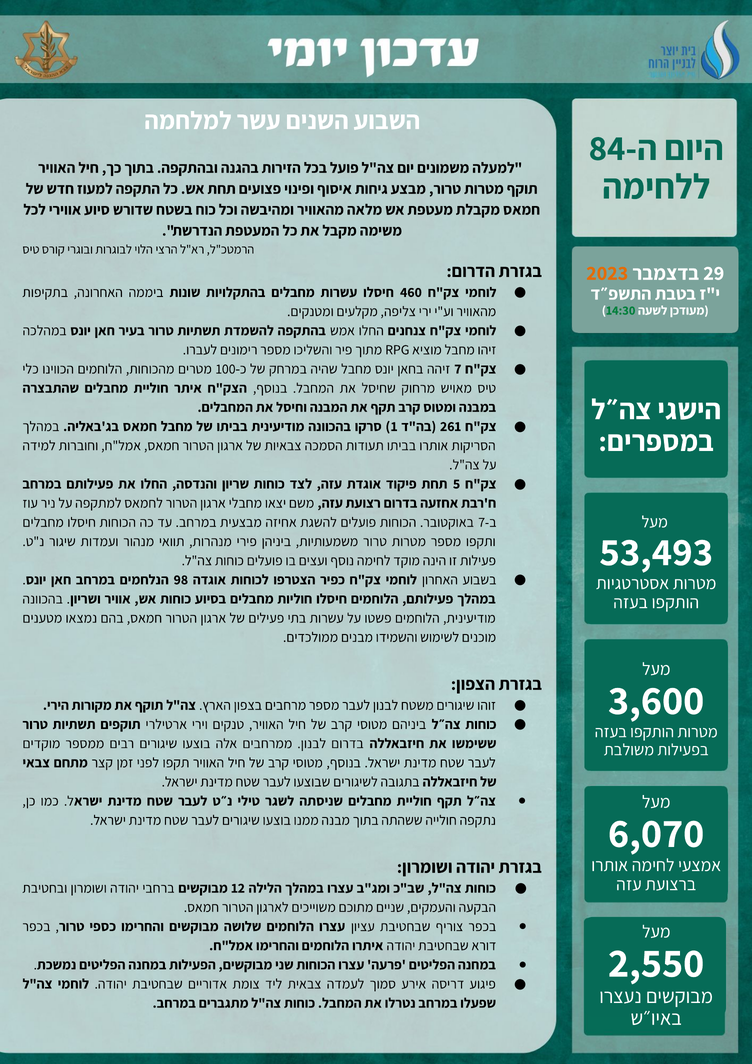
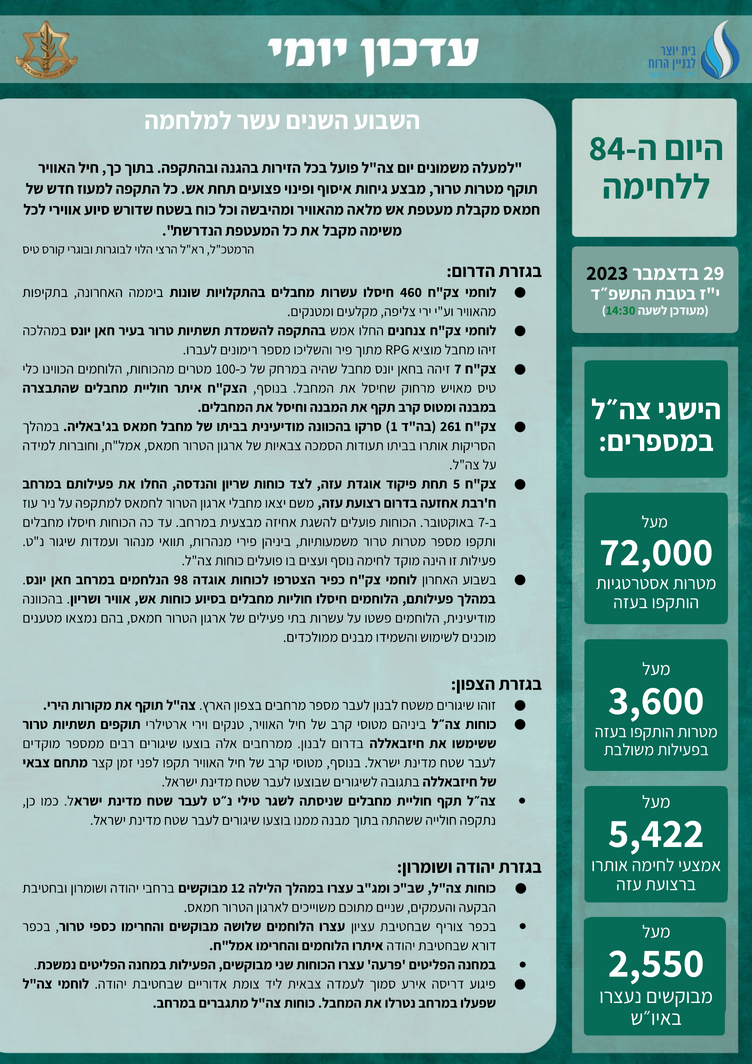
2023 colour: orange -> black
53,493: 53,493 -> 72,000
6,070: 6,070 -> 5,422
